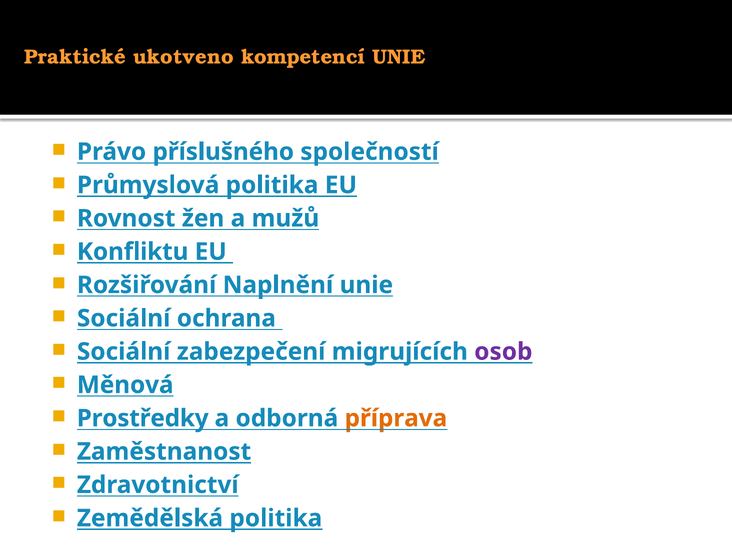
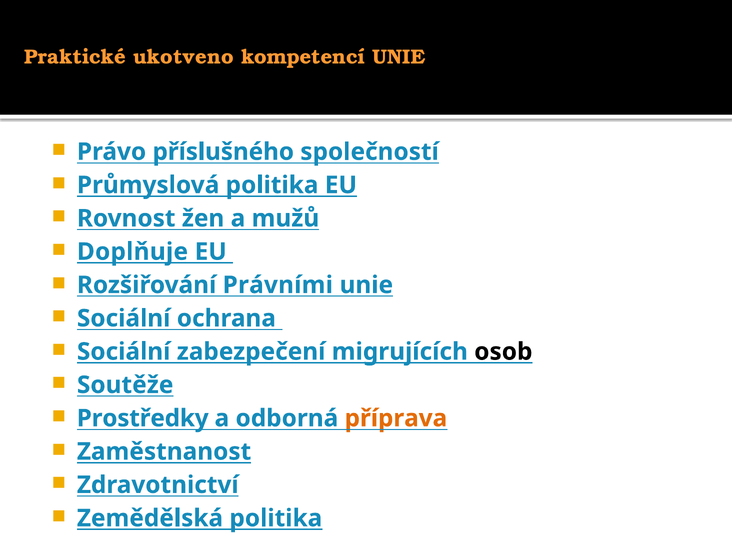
Konfliktu: Konfliktu -> Doplňuje
Naplnění: Naplnění -> Právními
osob colour: purple -> black
Měnová: Měnová -> Soutěže
